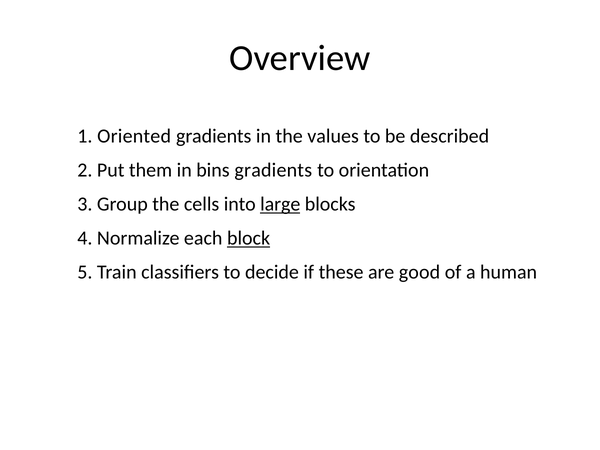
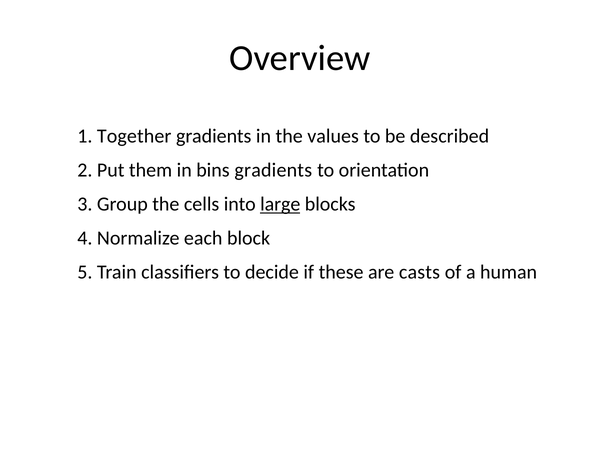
Oriented: Oriented -> Together
block underline: present -> none
good: good -> casts
